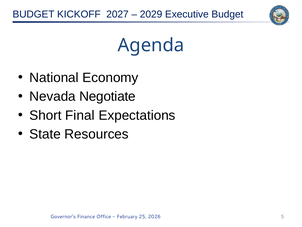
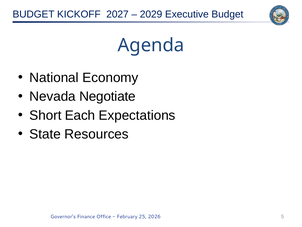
Final: Final -> Each
